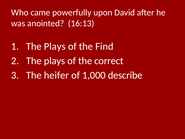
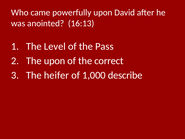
Plays at (55, 46): Plays -> Level
Find: Find -> Pass
plays at (55, 61): plays -> upon
